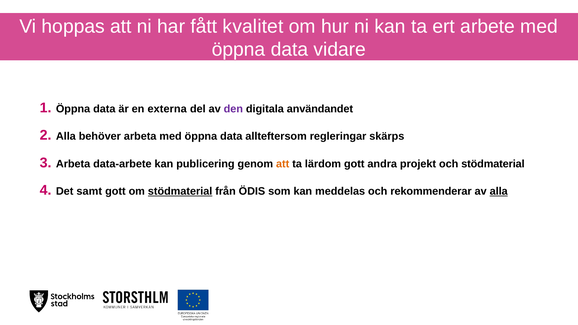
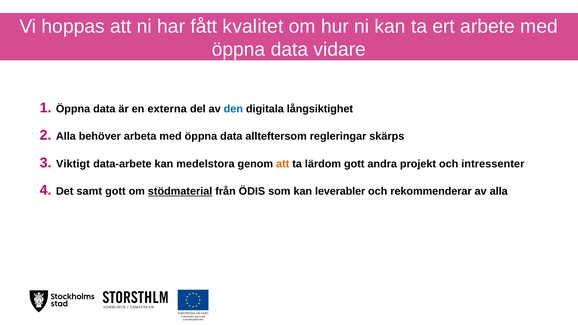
den colour: purple -> blue
användandet: användandet -> långsiktighet
Arbeta at (73, 164): Arbeta -> Viktigt
publicering: publicering -> medelstora
och stödmaterial: stödmaterial -> intressenter
meddelas: meddelas -> leverabler
alla at (499, 191) underline: present -> none
